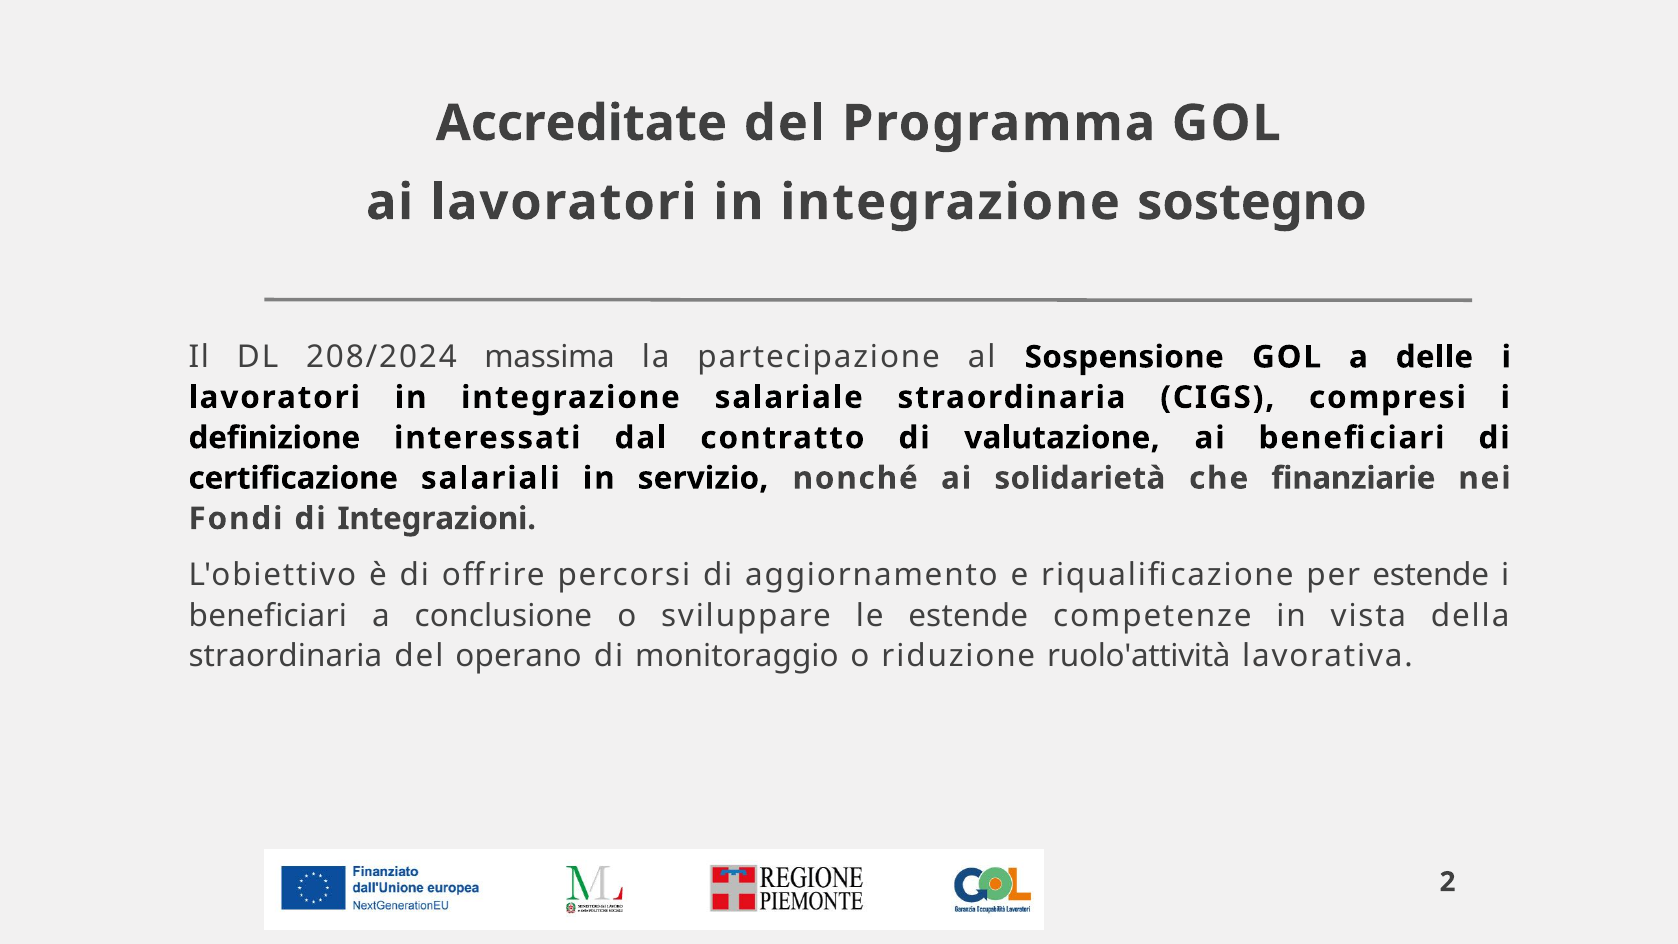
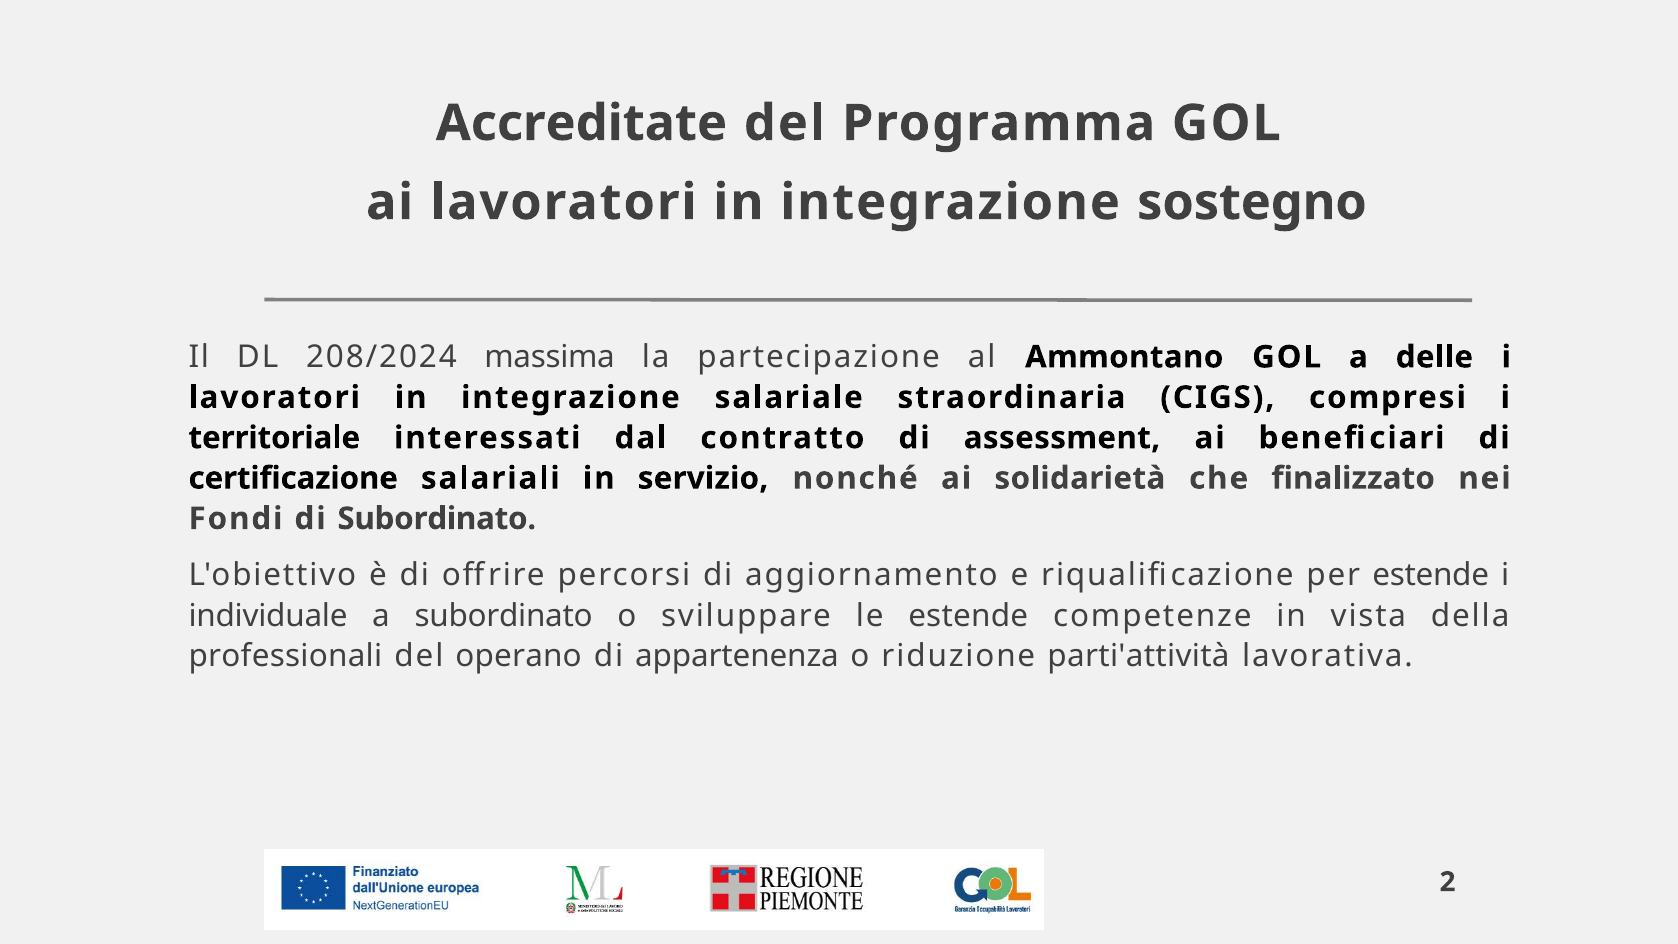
Sospensione: Sospensione -> Ammontano
definizione: definizione -> territoriale
valutazione: valutazione -> assessment
finanziarie: finanziarie -> finalizzato
di Integrazioni: Integrazioni -> Subordinato
beneficiari at (268, 616): beneficiari -> individuale
a conclusione: conclusione -> subordinato
straordinaria at (285, 656): straordinaria -> professionali
monitoraggio: monitoraggio -> appartenenza
ruolo'attività: ruolo'attività -> parti'attività
